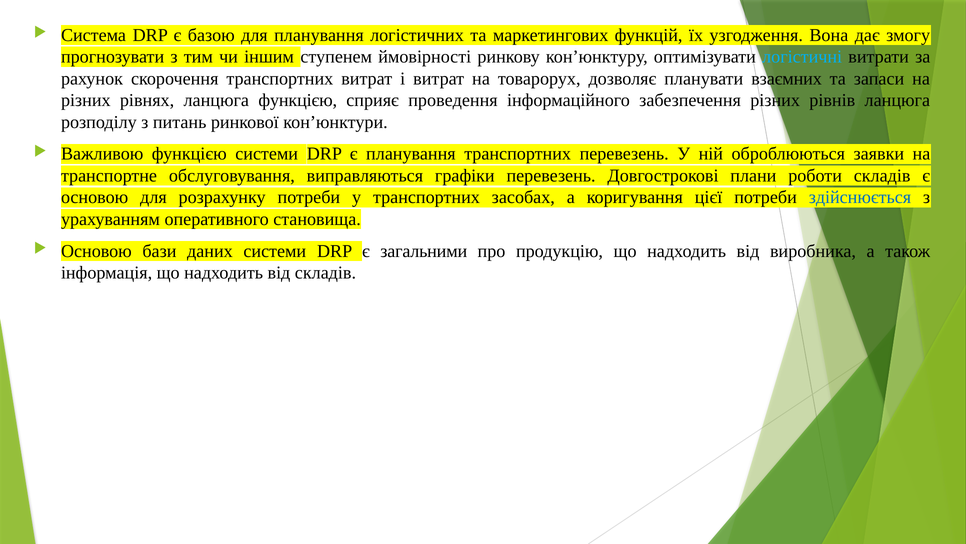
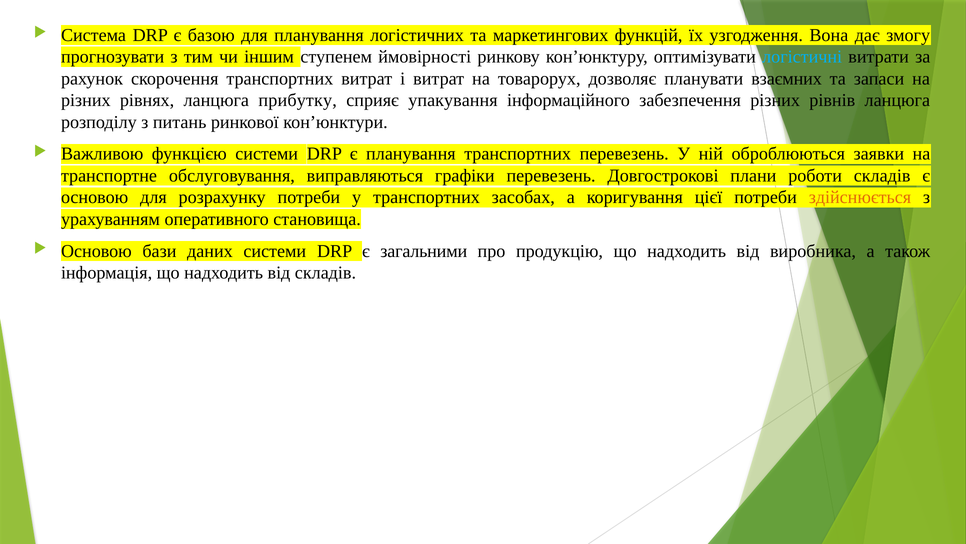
ланцюга функцією: функцією -> прибутку
проведення: проведення -> упакування
здійснюється colour: blue -> orange
